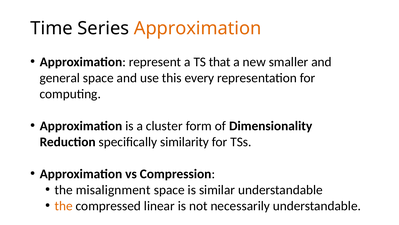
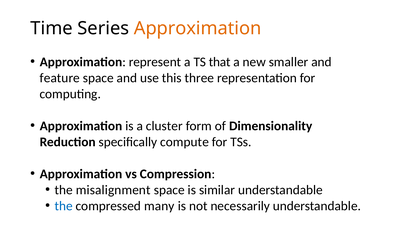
general: general -> feature
every: every -> three
similarity: similarity -> compute
the at (64, 205) colour: orange -> blue
linear: linear -> many
